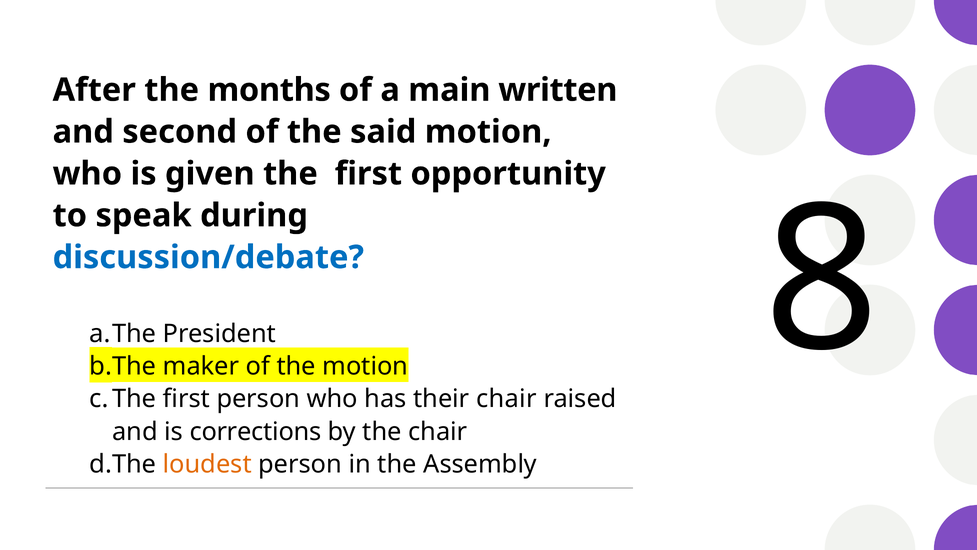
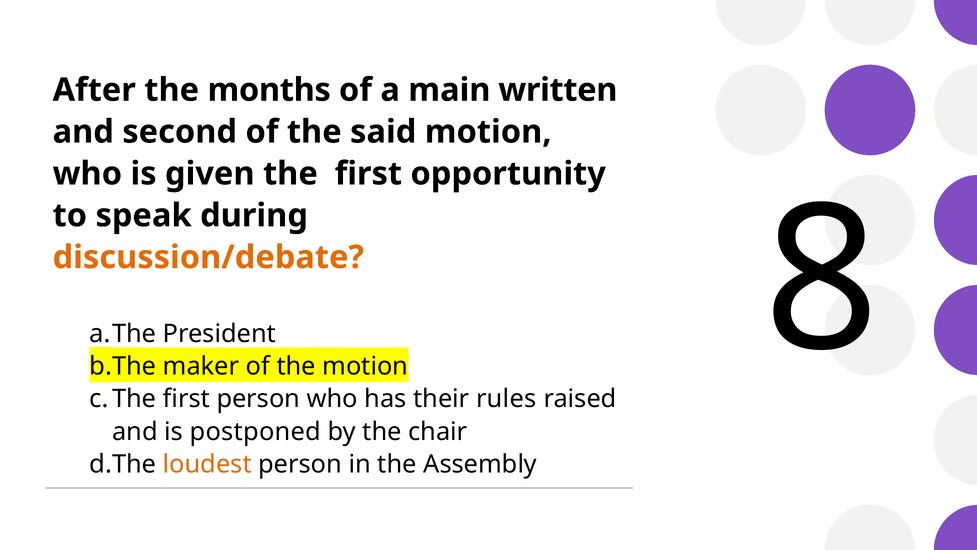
discussion/debate colour: blue -> orange
their chair: chair -> rules
corrections: corrections -> postponed
